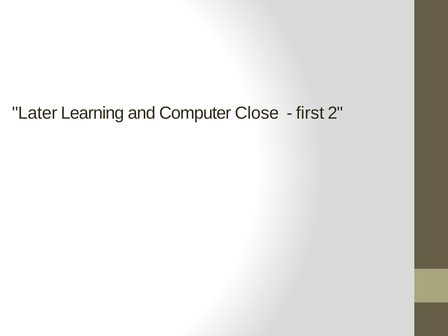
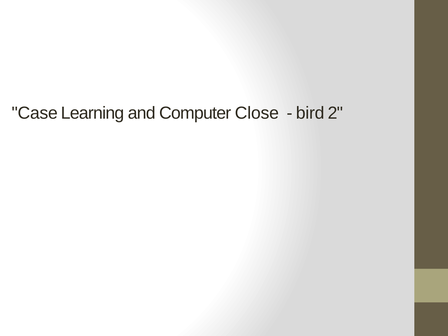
Later: Later -> Case
first: first -> bird
